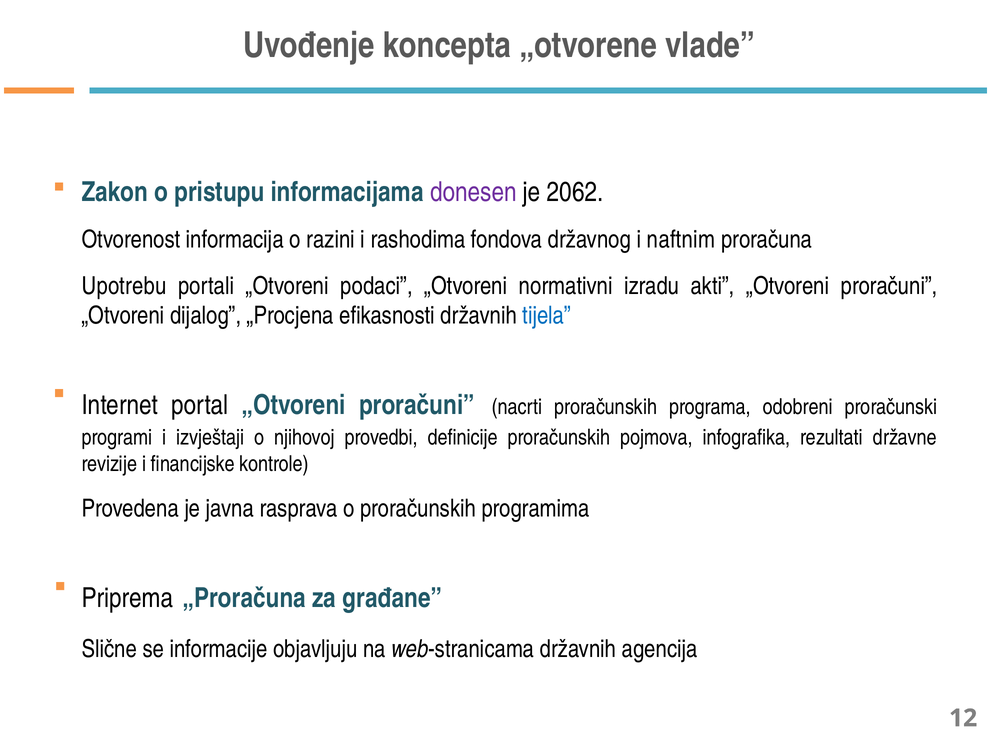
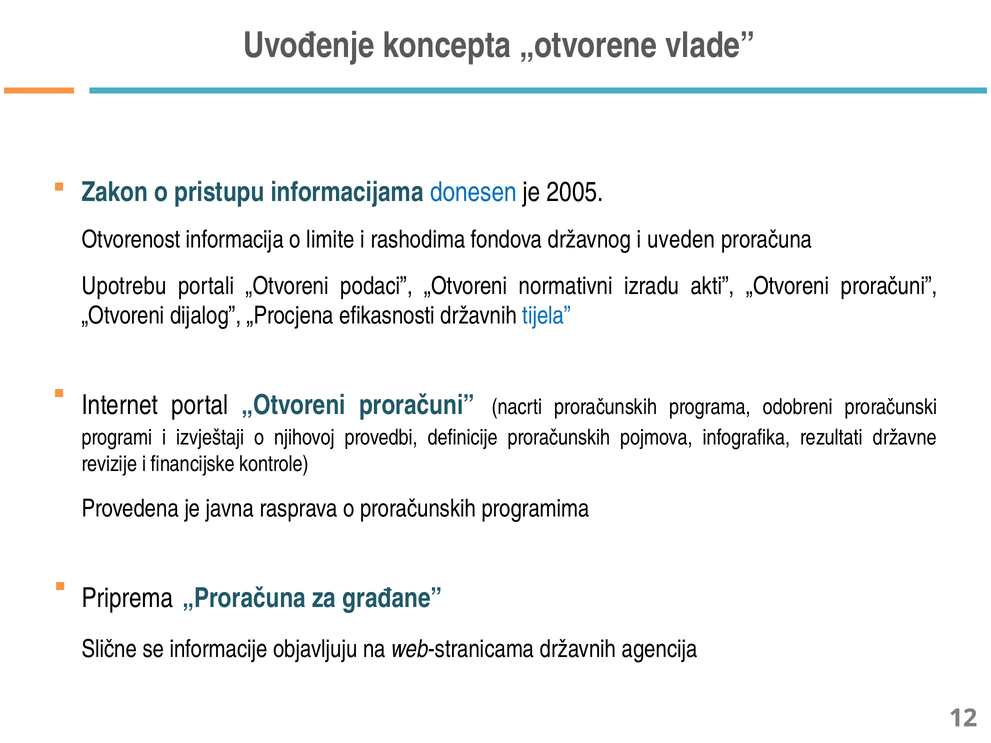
donesen colour: purple -> blue
2062: 2062 -> 2005
razini: razini -> limite
naftnim: naftnim -> uveden
